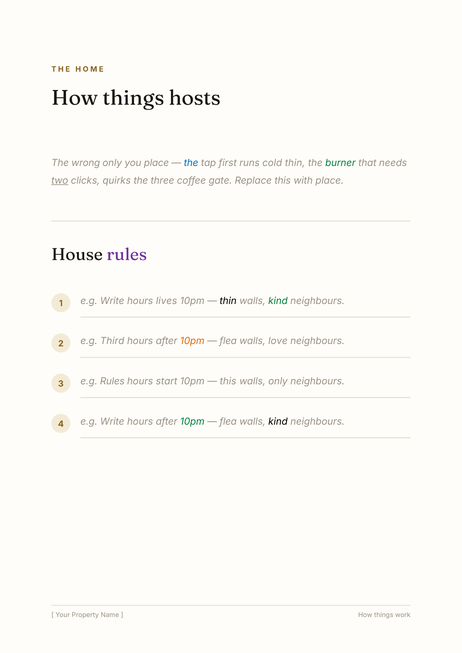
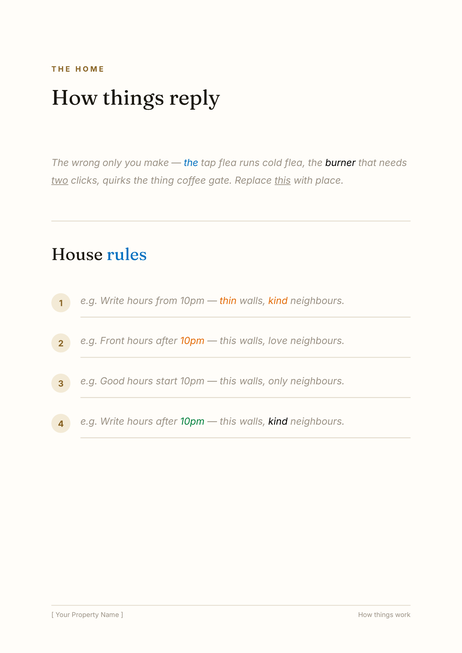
hosts: hosts -> reply
you place: place -> make
tap first: first -> flea
cold thin: thin -> flea
burner colour: green -> black
three: three -> thing
this at (283, 181) underline: none -> present
rules at (127, 254) colour: purple -> blue
lives: lives -> from
thin at (228, 301) colour: black -> orange
kind at (278, 301) colour: green -> orange
Third: Third -> Front
flea at (228, 341): flea -> this
e.g Rules: Rules -> Good
flea at (228, 422): flea -> this
